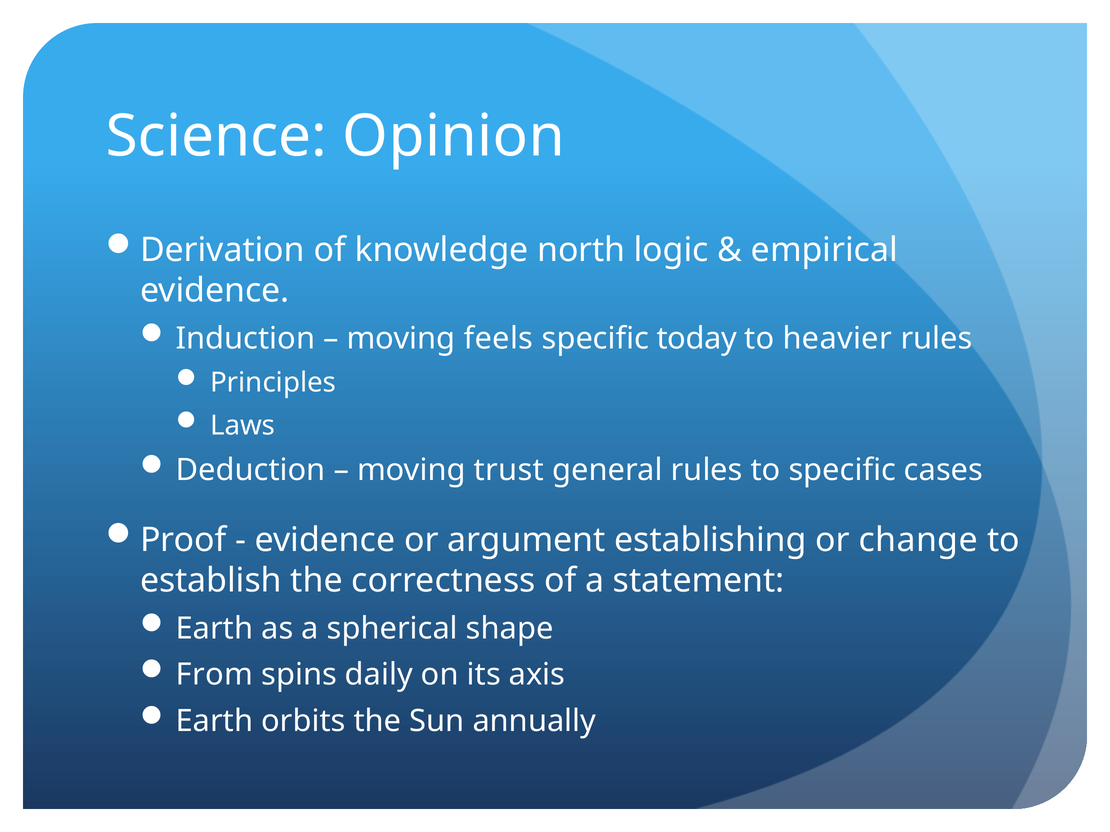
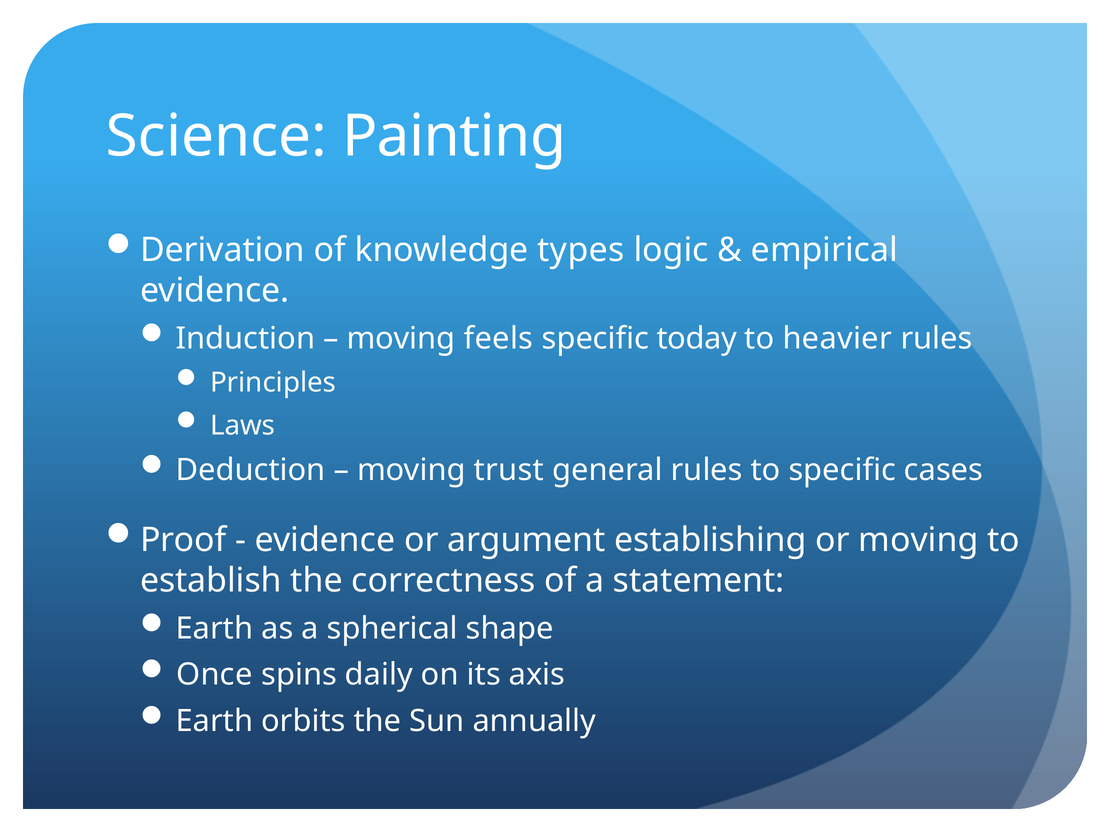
Opinion: Opinion -> Painting
north: north -> types
or change: change -> moving
From: From -> Once
